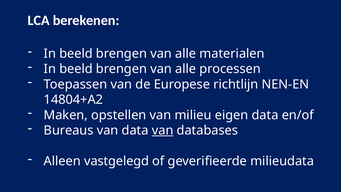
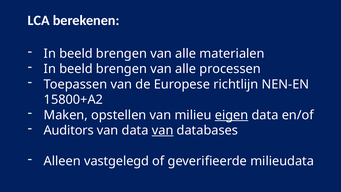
14804+A2: 14804+A2 -> 15800+A2
eigen underline: none -> present
Bureaus: Bureaus -> Auditors
